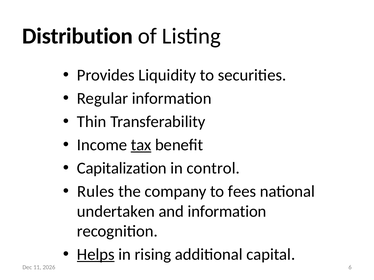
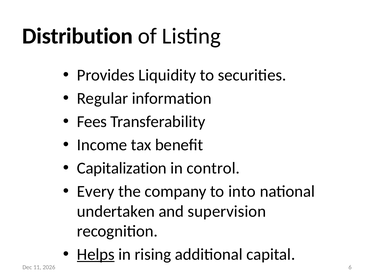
Thin: Thin -> Fees
tax underline: present -> none
Rules: Rules -> Every
fees: fees -> into
and information: information -> supervision
